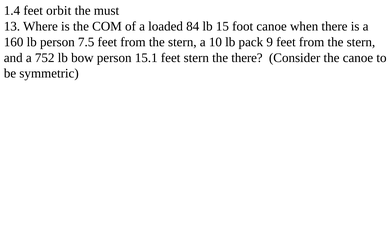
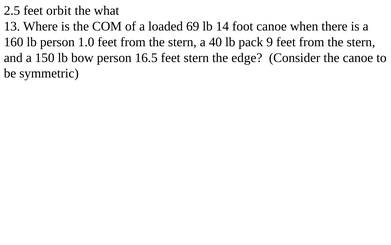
1.4: 1.4 -> 2.5
must: must -> what
84: 84 -> 69
15: 15 -> 14
7.5: 7.5 -> 1.0
10: 10 -> 40
752: 752 -> 150
15.1: 15.1 -> 16.5
the there: there -> edge
